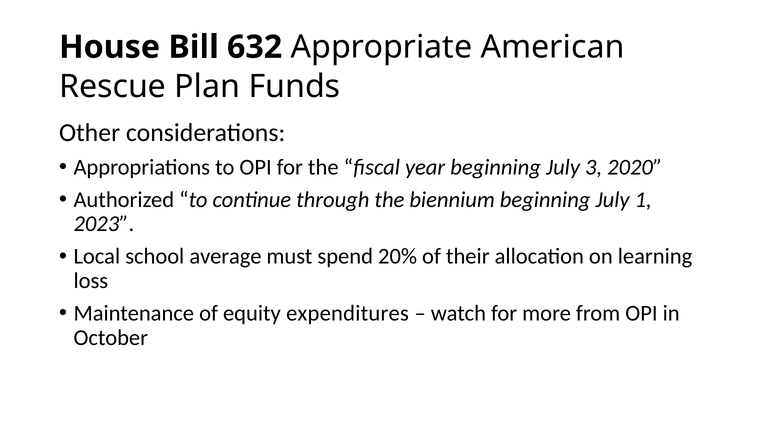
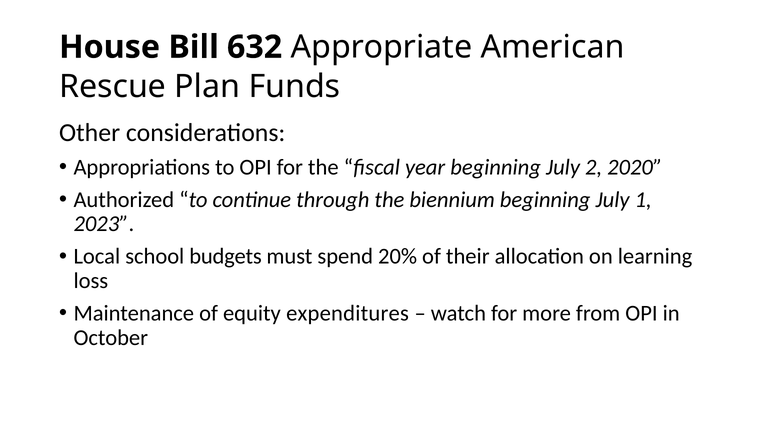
3: 3 -> 2
average: average -> budgets
